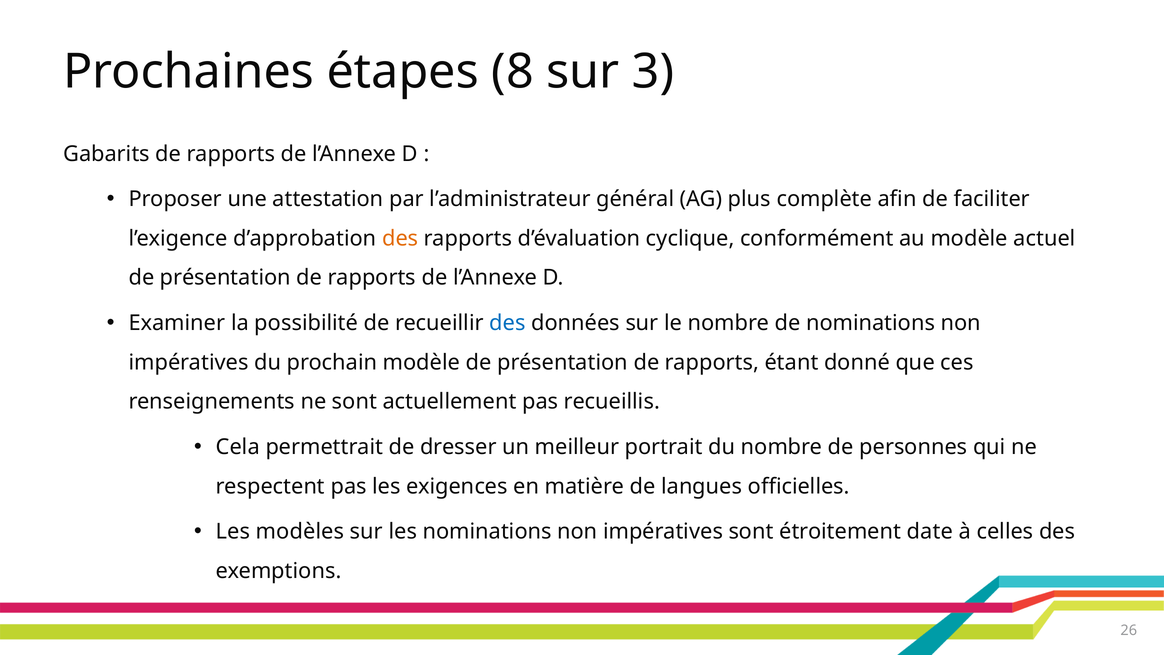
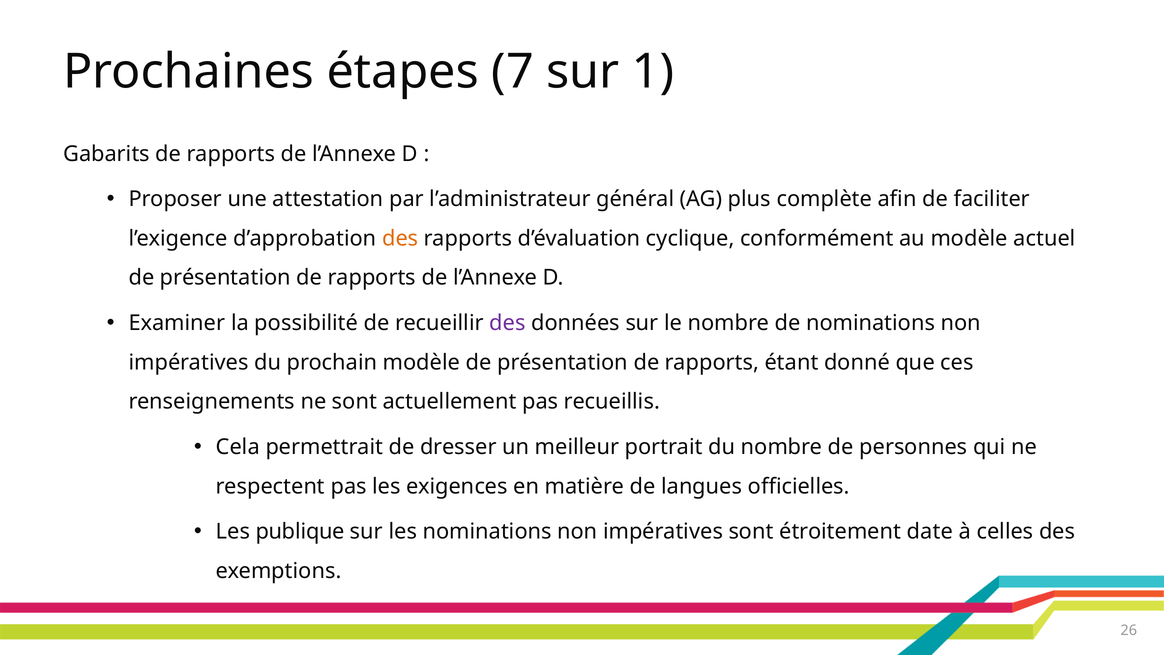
8: 8 -> 7
3: 3 -> 1
des at (507, 323) colour: blue -> purple
modèles: modèles -> publique
